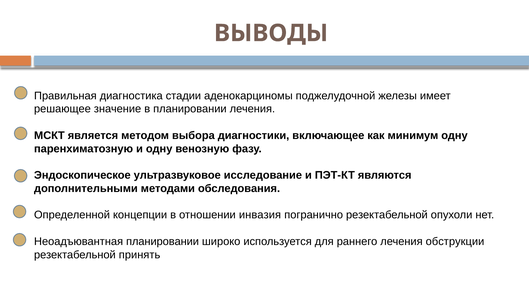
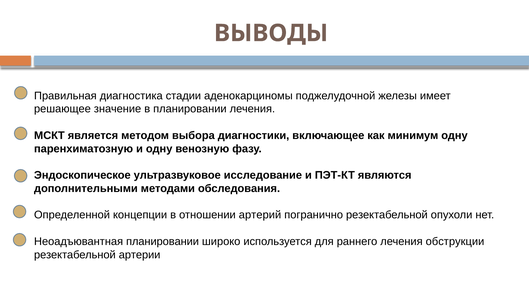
инвазия: инвазия -> артерий
принять: принять -> артерии
